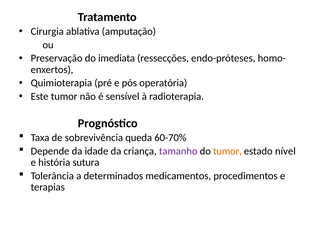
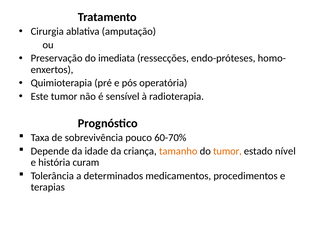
queda: queda -> pouco
tamanho colour: purple -> orange
sutura: sutura -> curam
